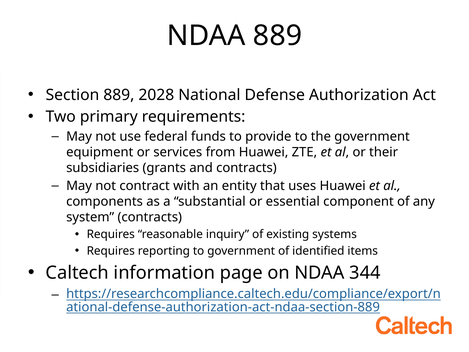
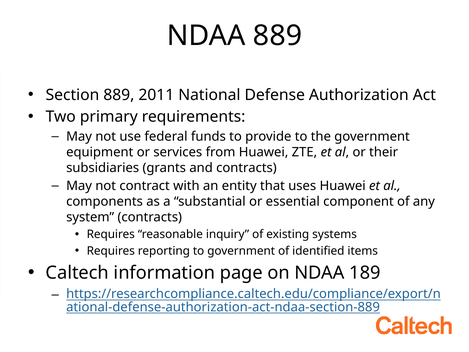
2028: 2028 -> 2011
344: 344 -> 189
